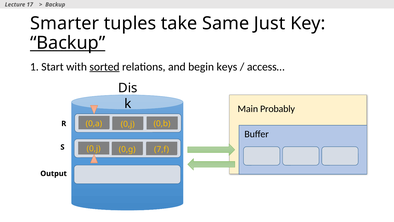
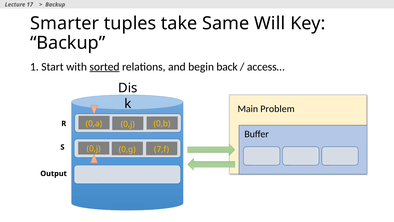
Just: Just -> Will
Backup at (68, 43) underline: present -> none
keys: keys -> back
Probably: Probably -> Problem
